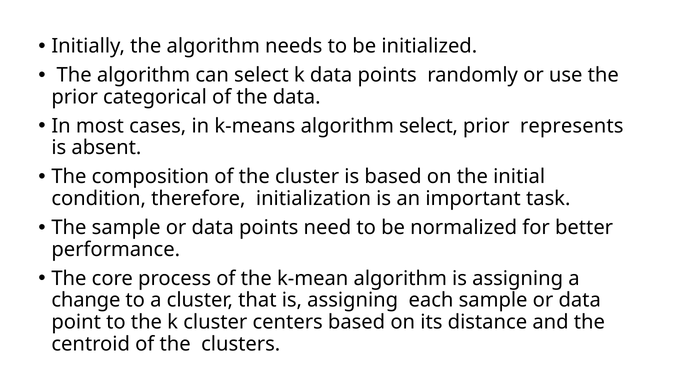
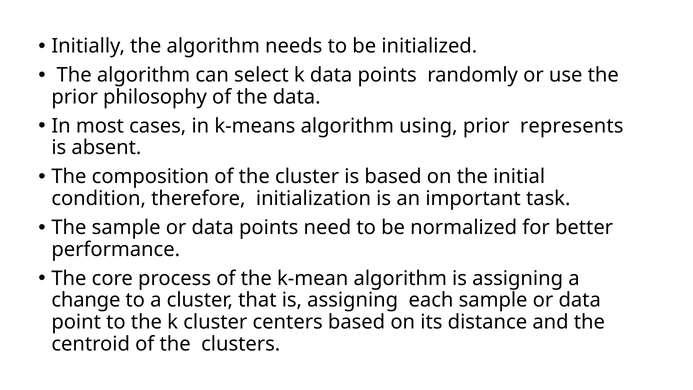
categorical: categorical -> philosophy
algorithm select: select -> using
